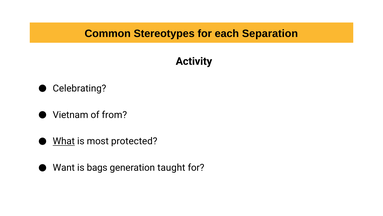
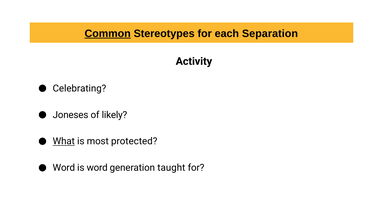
Common underline: none -> present
Vietnam: Vietnam -> Joneses
from: from -> likely
Want at (64, 167): Want -> Word
is bags: bags -> word
